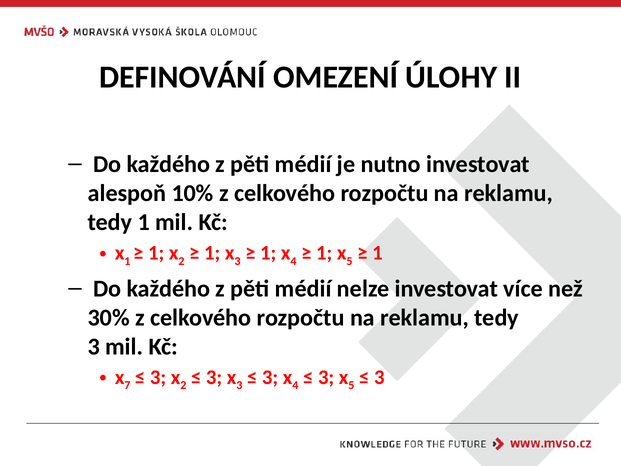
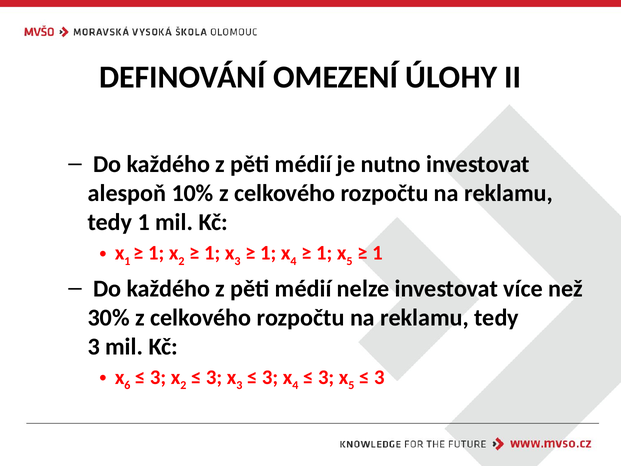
7: 7 -> 6
